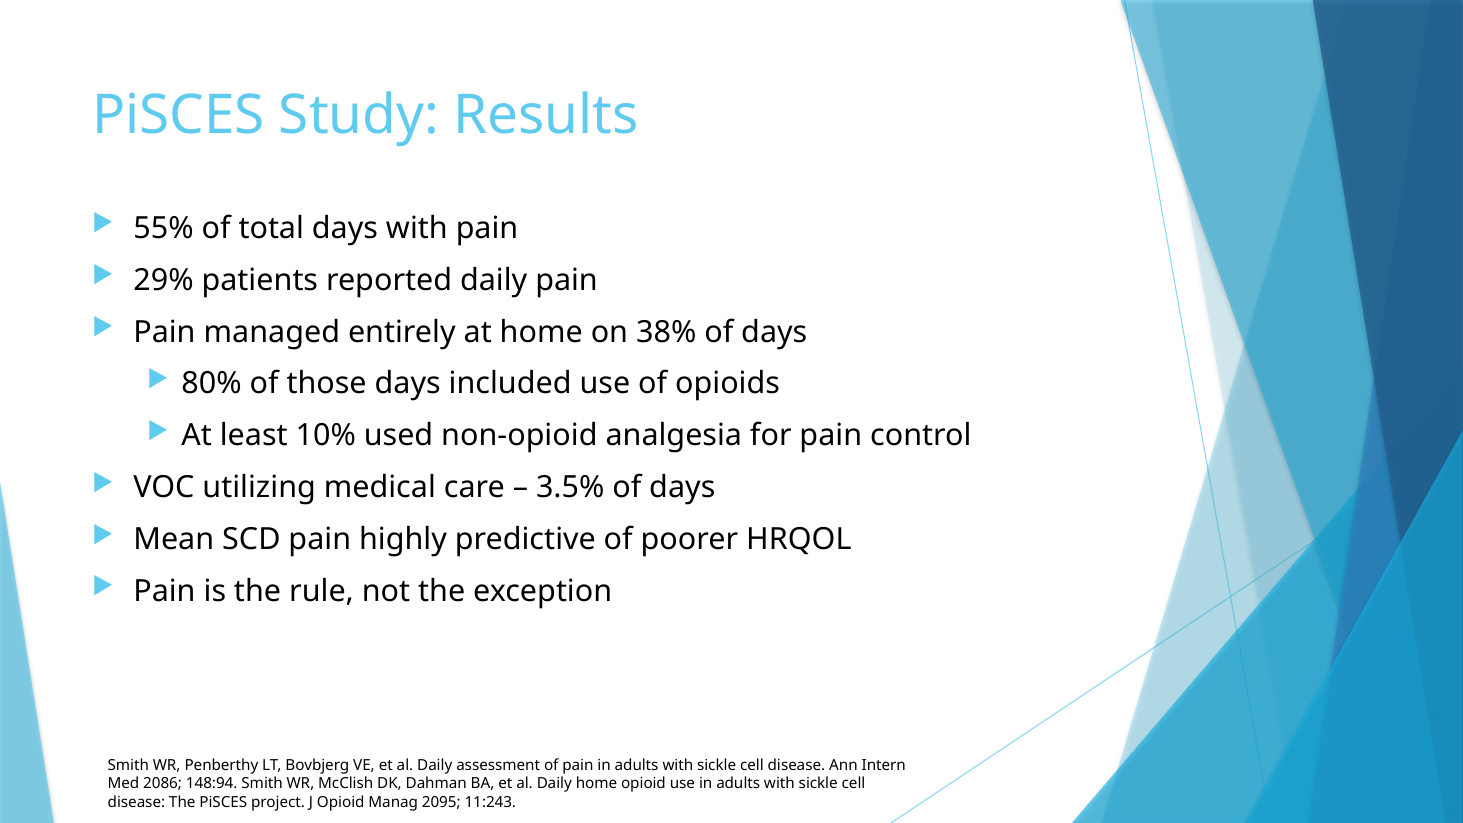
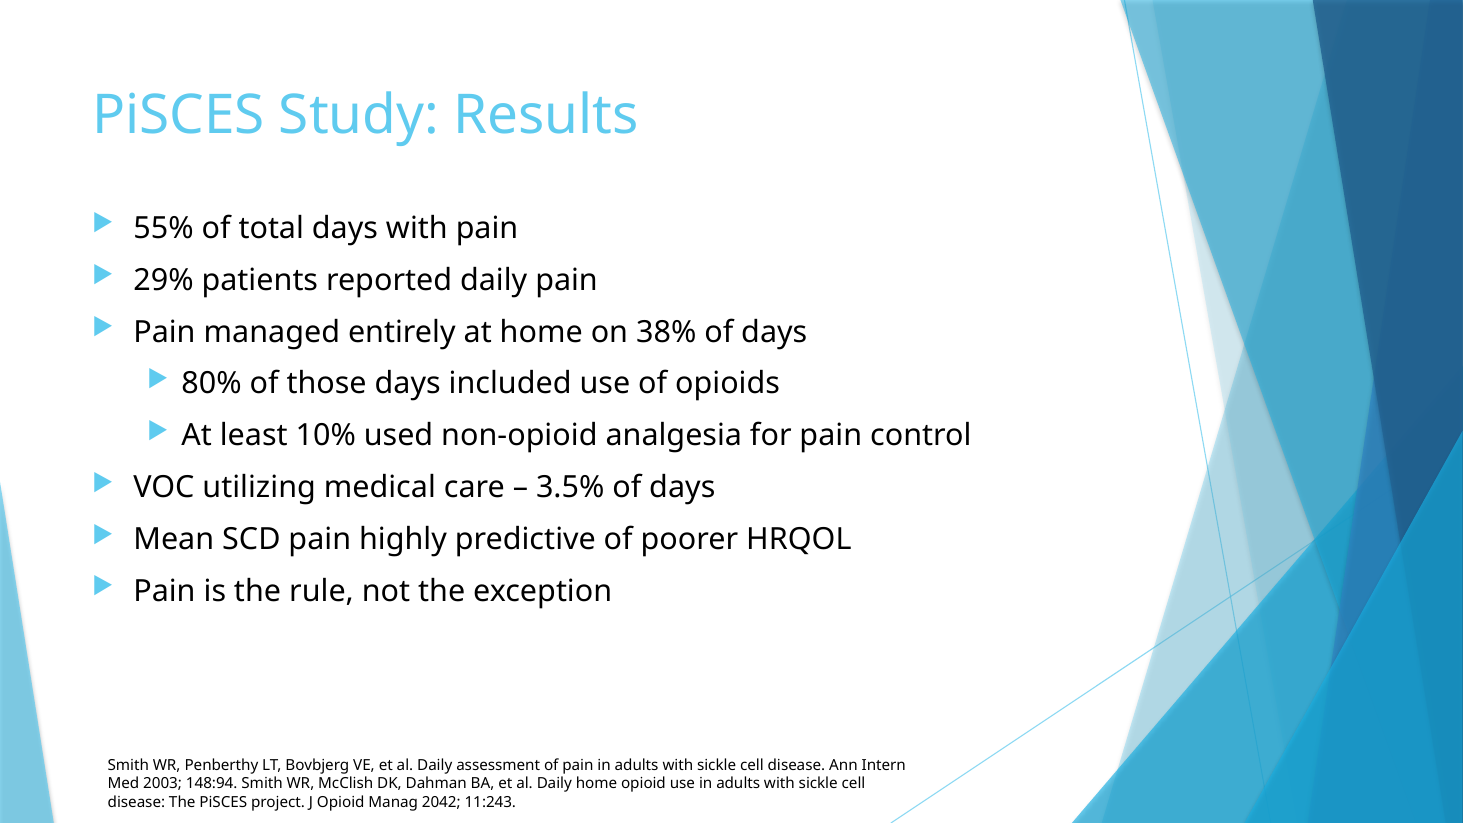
2086: 2086 -> 2003
2095: 2095 -> 2042
